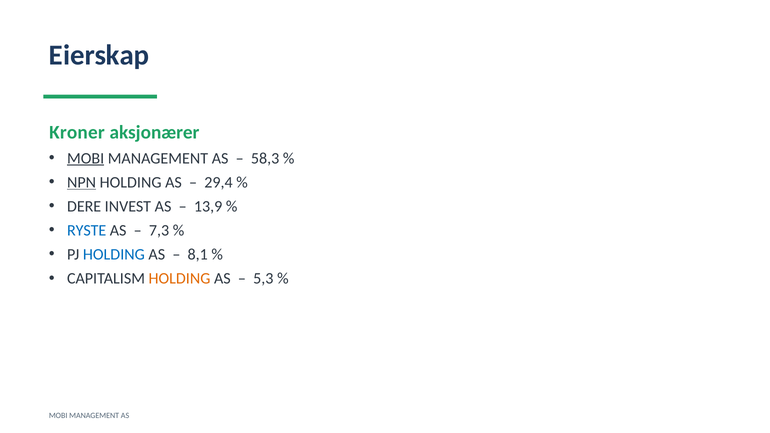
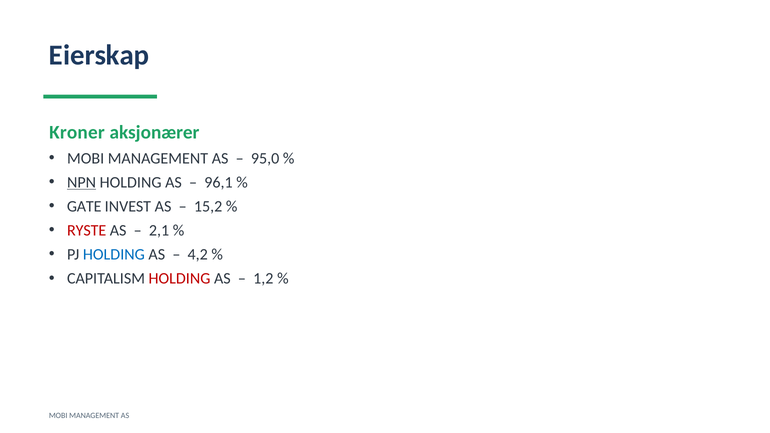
MOBI at (86, 158) underline: present -> none
58,3: 58,3 -> 95,0
29,4: 29,4 -> 96,1
DERE: DERE -> GATE
13,9: 13,9 -> 15,2
RYSTE colour: blue -> red
7,3: 7,3 -> 2,1
8,1: 8,1 -> 4,2
HOLDING at (179, 279) colour: orange -> red
5,3: 5,3 -> 1,2
